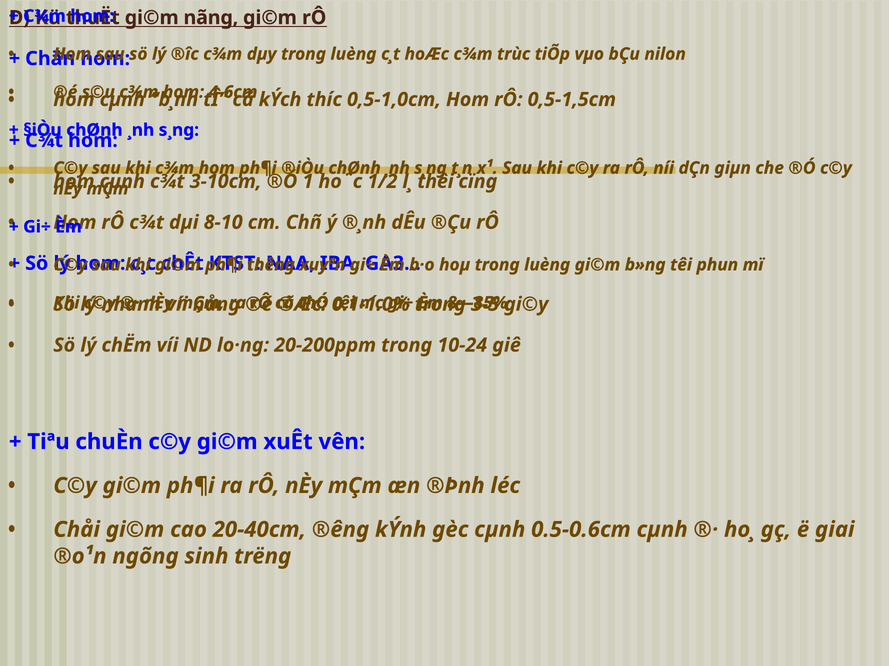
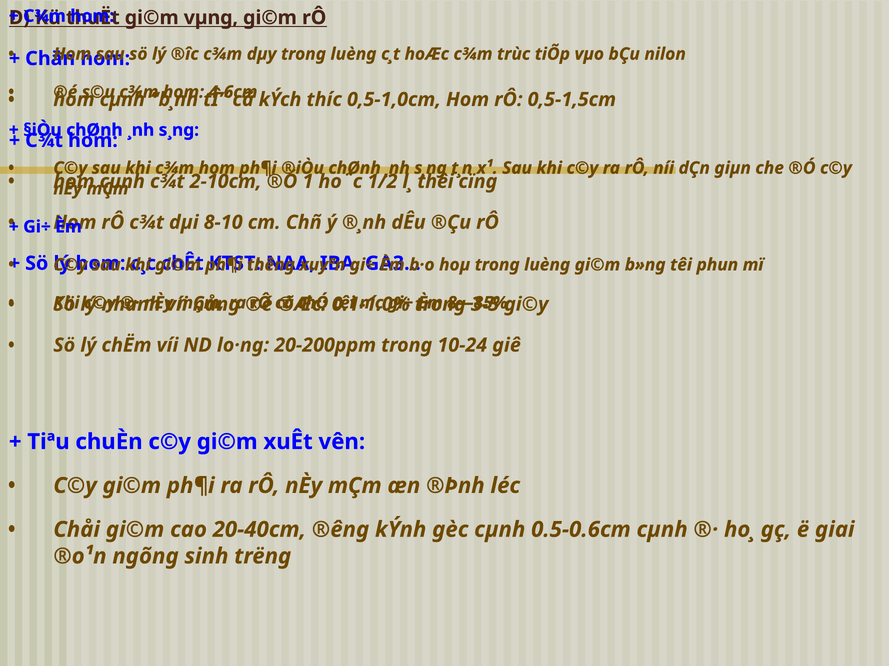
nãng: nãng -> vµng
3-10cm: 3-10cm -> 2-10cm
